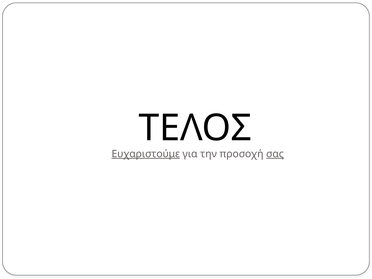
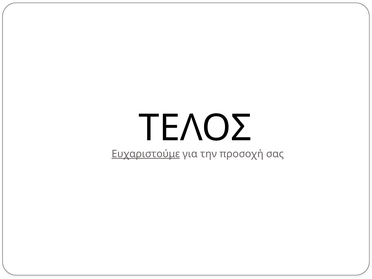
σας underline: present -> none
